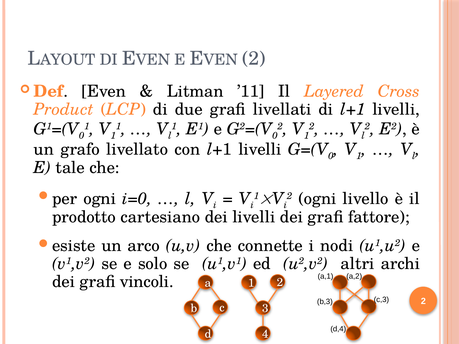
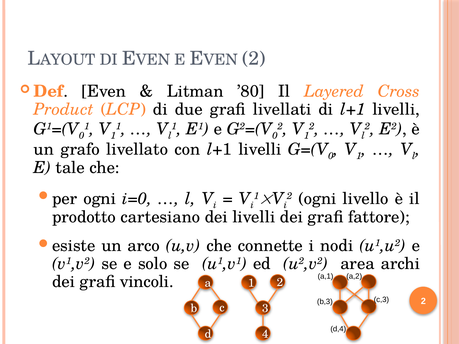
’11: ’11 -> ’80
altri: altri -> area
